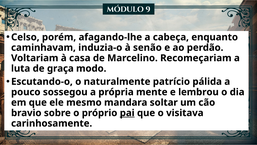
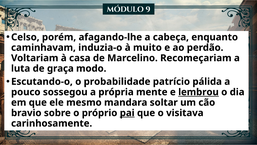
senão: senão -> muito
naturalmente: naturalmente -> probabilidade
lembrou underline: none -> present
